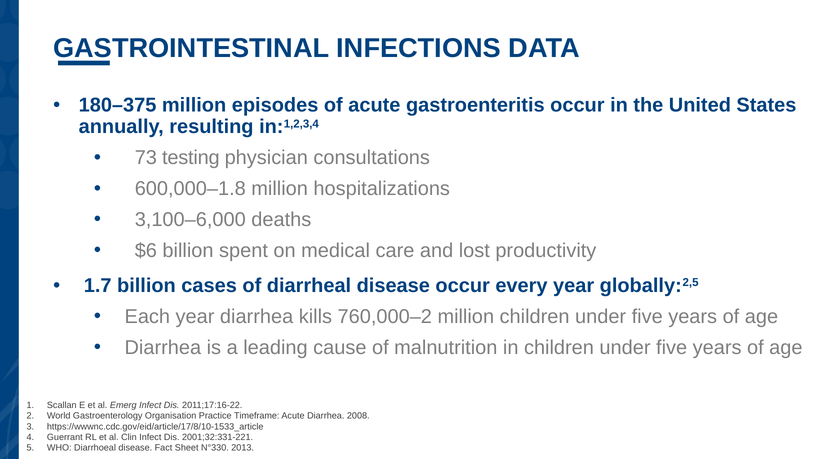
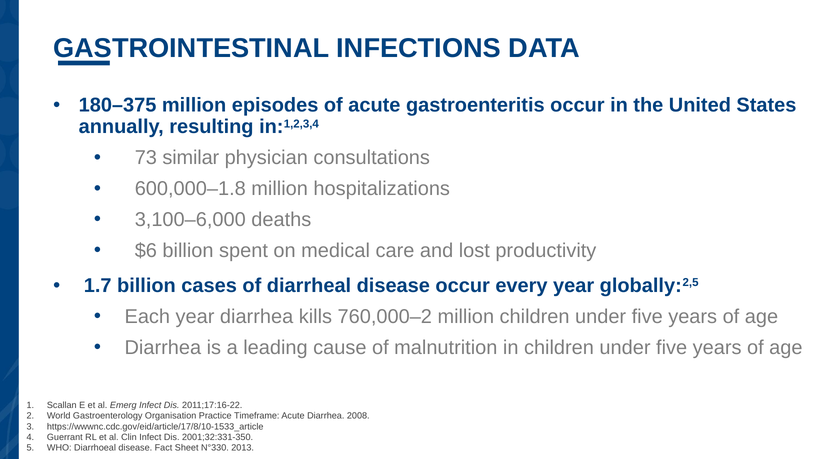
testing: testing -> similar
2001;32:331-221: 2001;32:331-221 -> 2001;32:331-350
